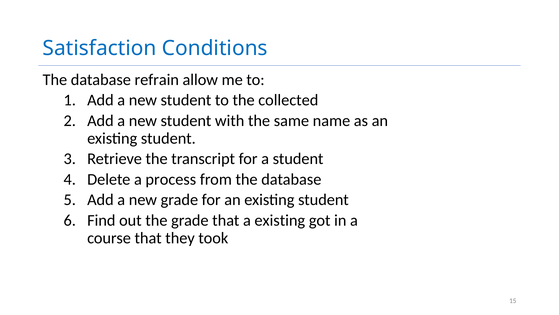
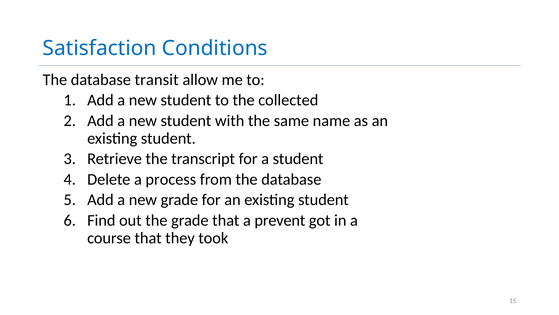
refrain: refrain -> transit
a existing: existing -> prevent
